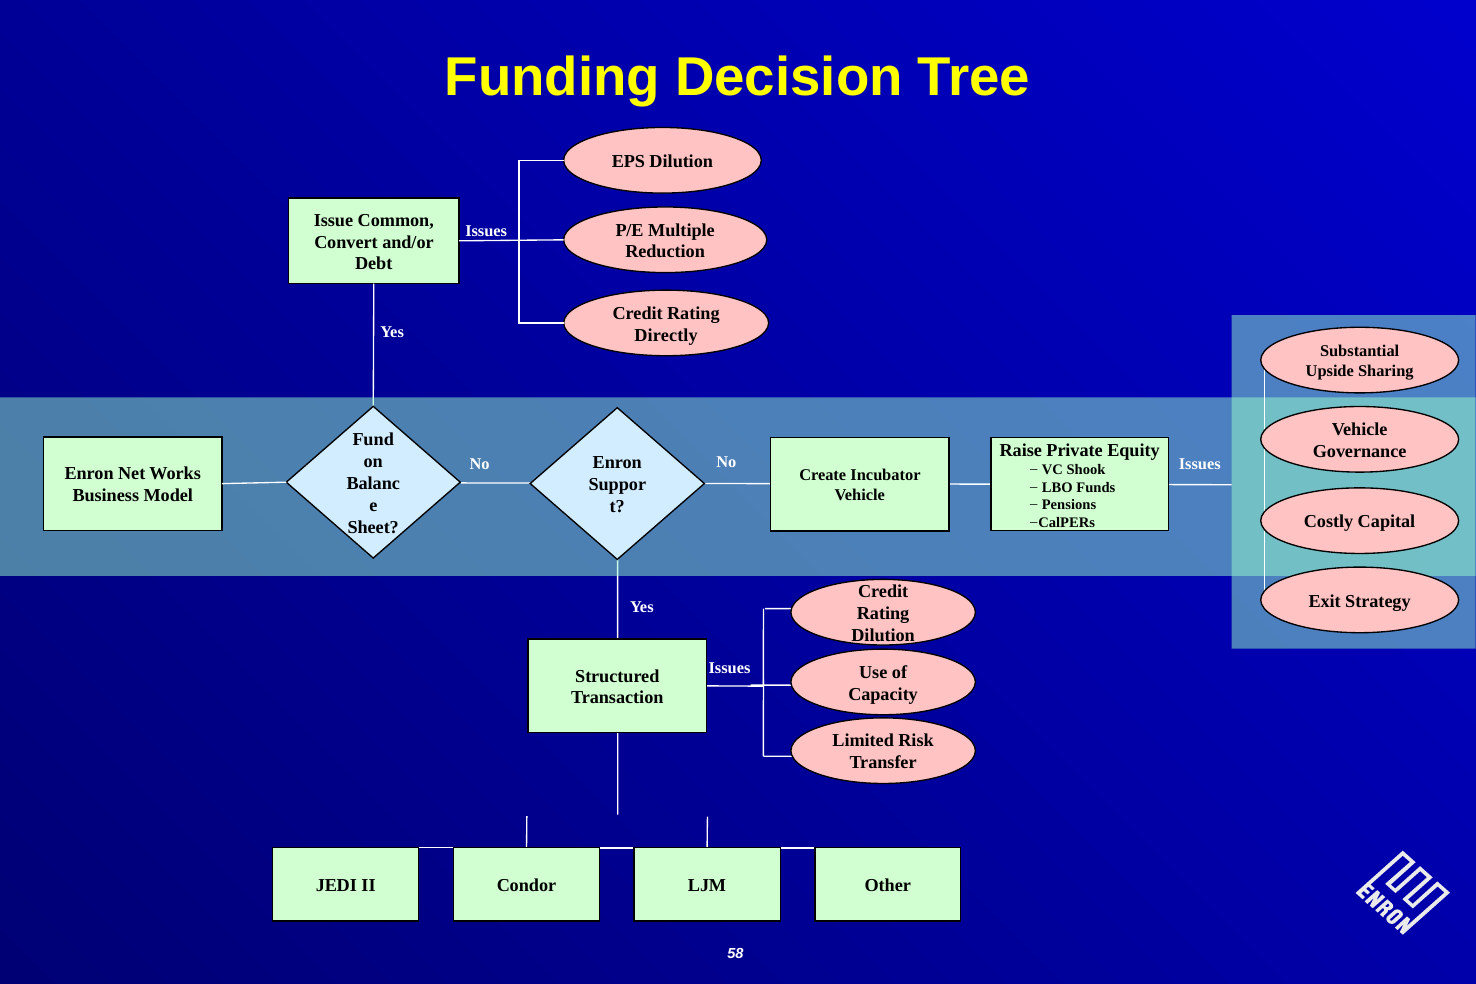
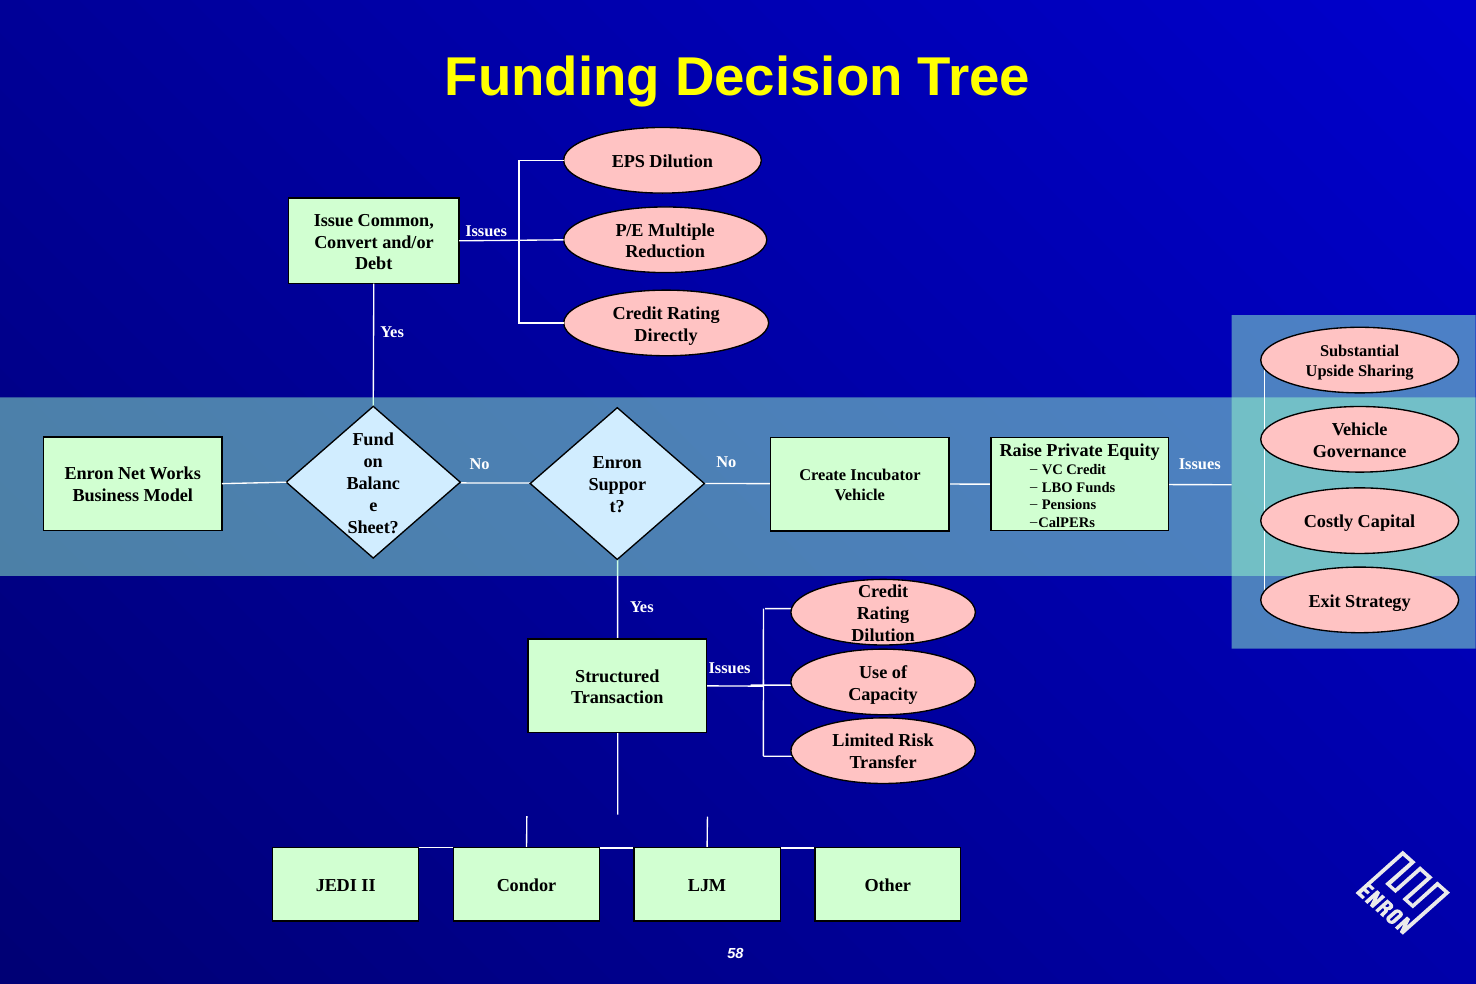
VC Shook: Shook -> Credit
